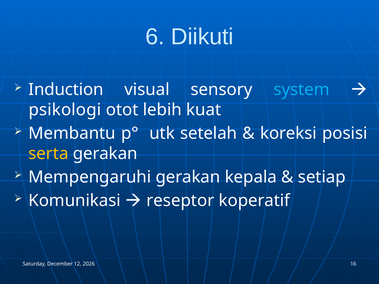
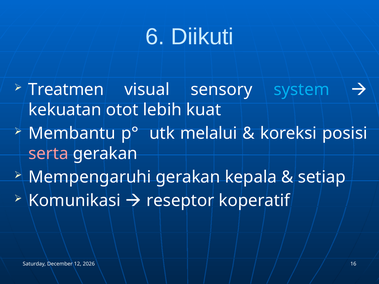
Induction: Induction -> Treatmen
psikologi: psikologi -> kekuatan
setelah: setelah -> melalui
serta colour: yellow -> pink
